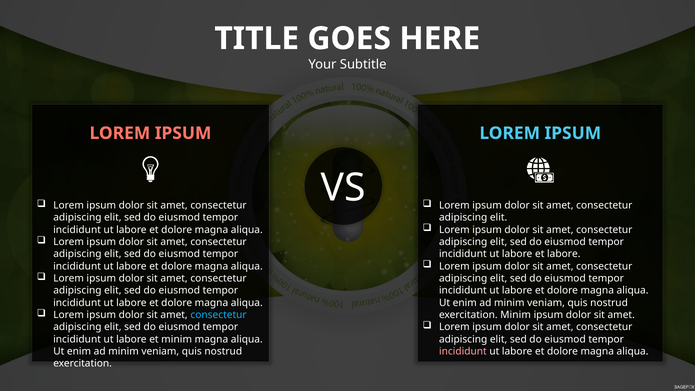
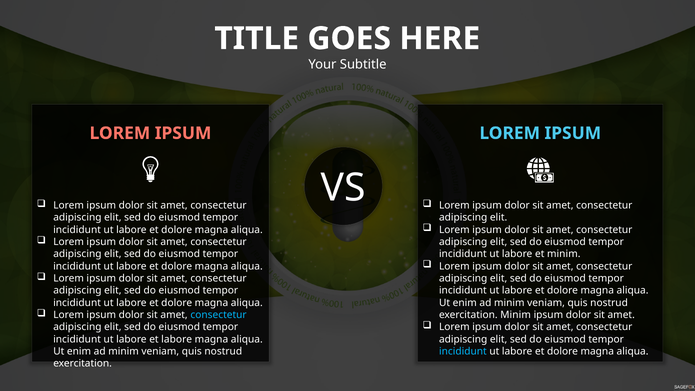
et labore: labore -> minim
et minim: minim -> labore
incididunt at (463, 351) colour: pink -> light blue
